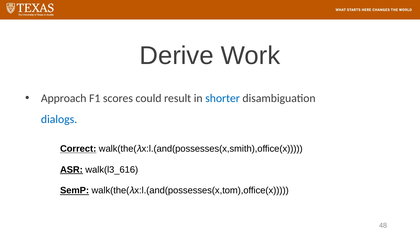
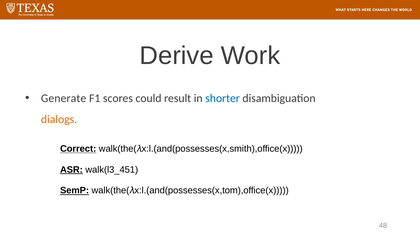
Approach: Approach -> Generate
dialogs colour: blue -> orange
walk(l3_616: walk(l3_616 -> walk(l3_451
